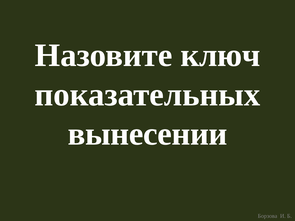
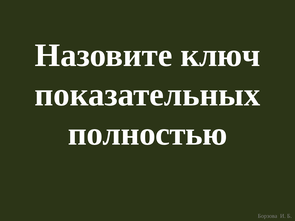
вынесении: вынесении -> полностью
